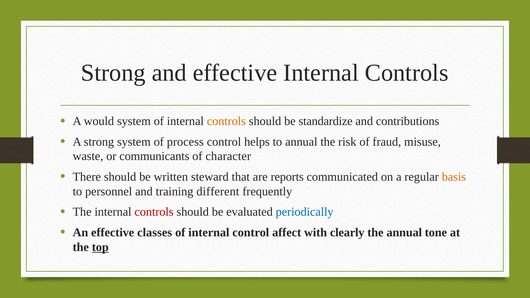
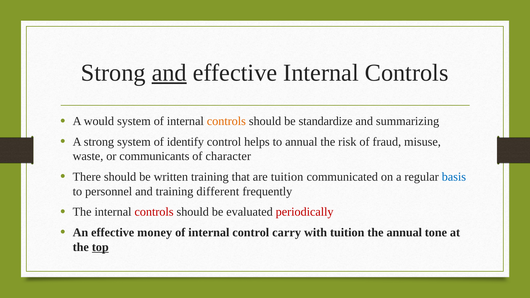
and at (169, 73) underline: none -> present
contributions: contributions -> summarizing
process: process -> identify
written steward: steward -> training
are reports: reports -> tuition
basis colour: orange -> blue
periodically colour: blue -> red
classes: classes -> money
affect: affect -> carry
with clearly: clearly -> tuition
